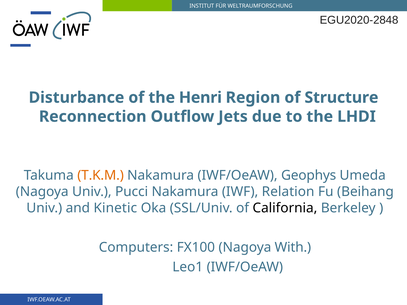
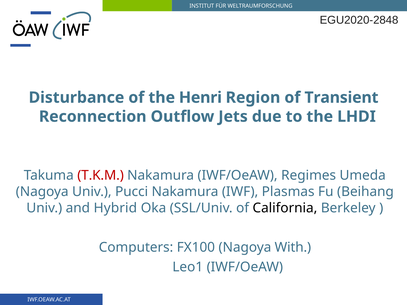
Structure: Structure -> Transient
T.K.M colour: orange -> red
Geophys: Geophys -> Regimes
Relation: Relation -> Plasmas
Kinetic: Kinetic -> Hybrid
